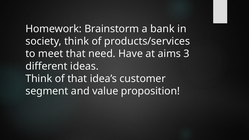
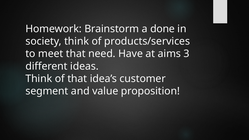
bank: bank -> done
